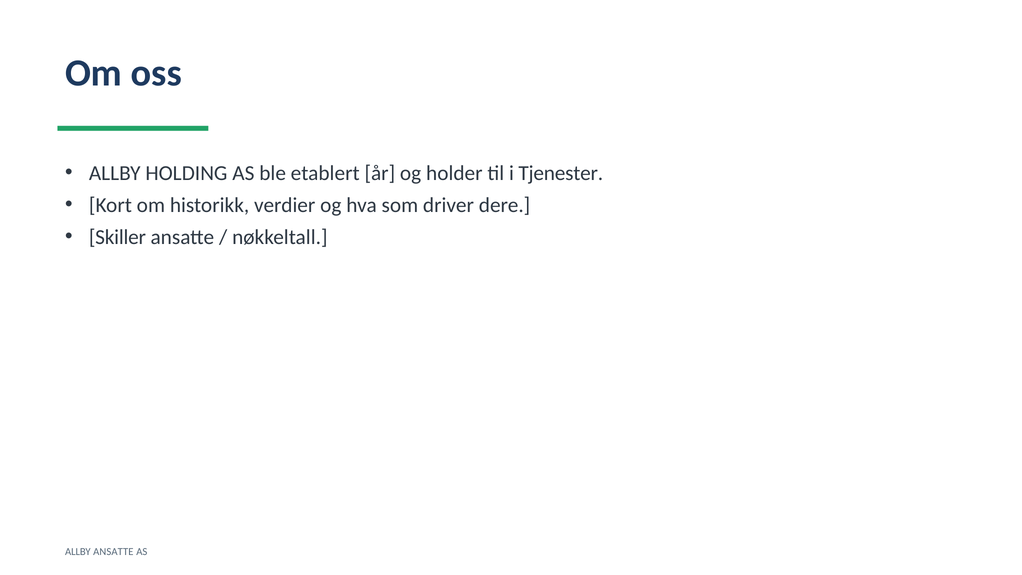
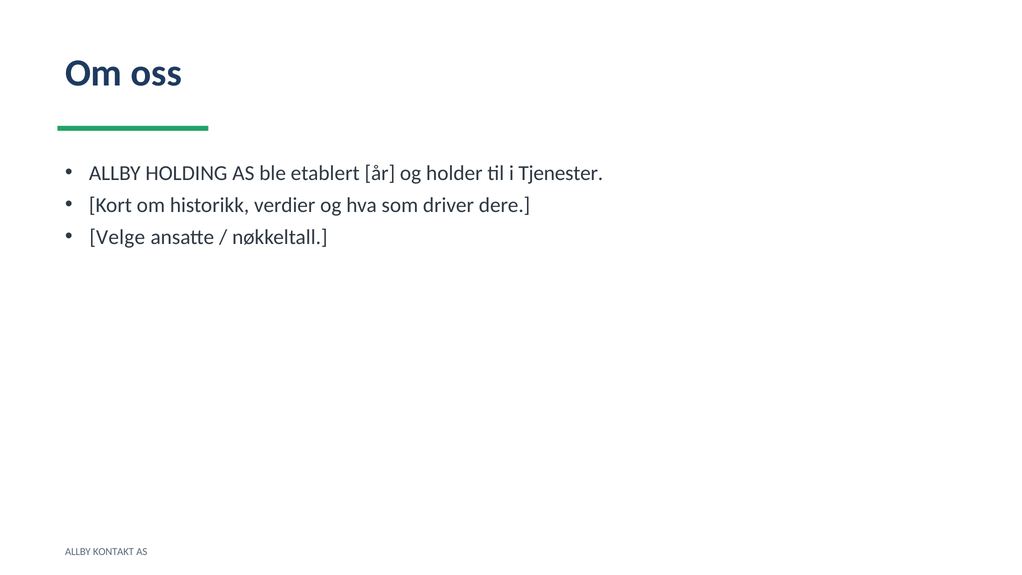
Skiller: Skiller -> Velge
ALLBY ANSATTE: ANSATTE -> KONTAKT
